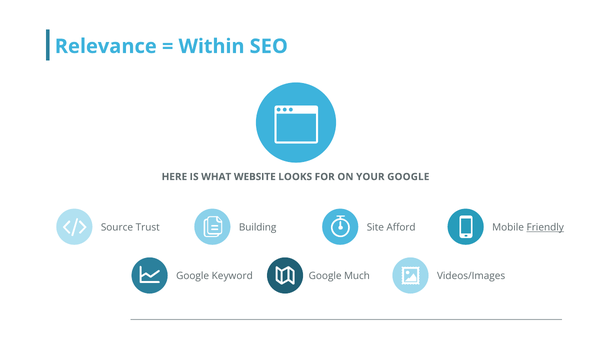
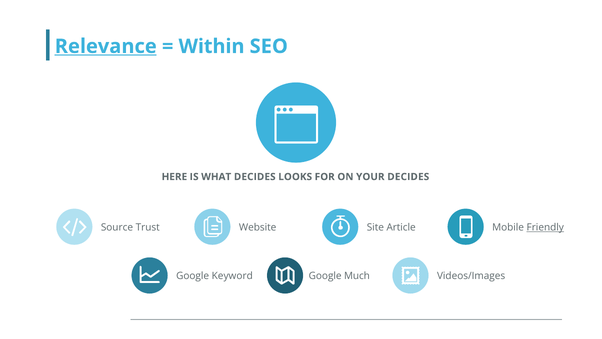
Relevance underline: none -> present
WHAT WEBSITE: WEBSITE -> DECIDES
YOUR GOOGLE: GOOGLE -> DECIDES
Building: Building -> Website
Afford: Afford -> Article
